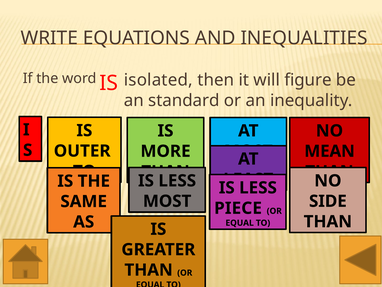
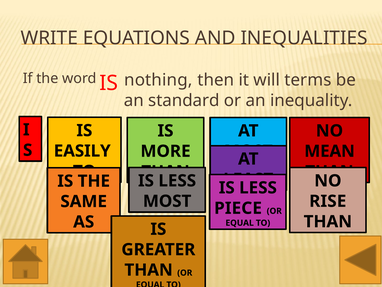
isolated: isolated -> nothing
figure: figure -> terms
OUTER: OUTER -> EASILY
SIDE: SIDE -> RISE
